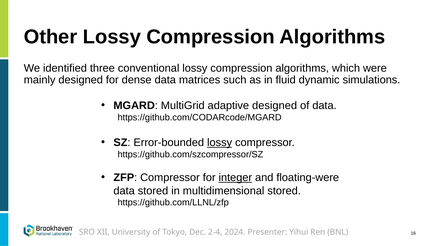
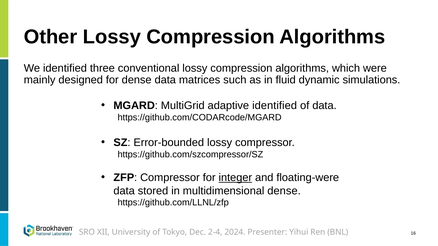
adaptive designed: designed -> identified
lossy at (220, 143) underline: present -> none
multidimensional stored: stored -> dense
